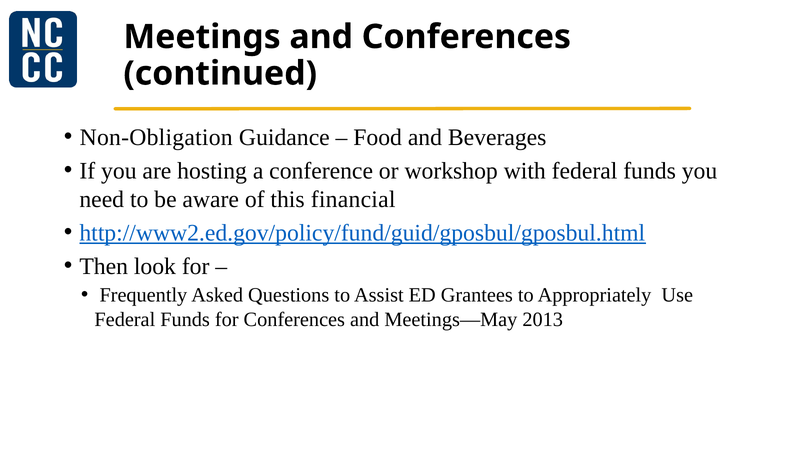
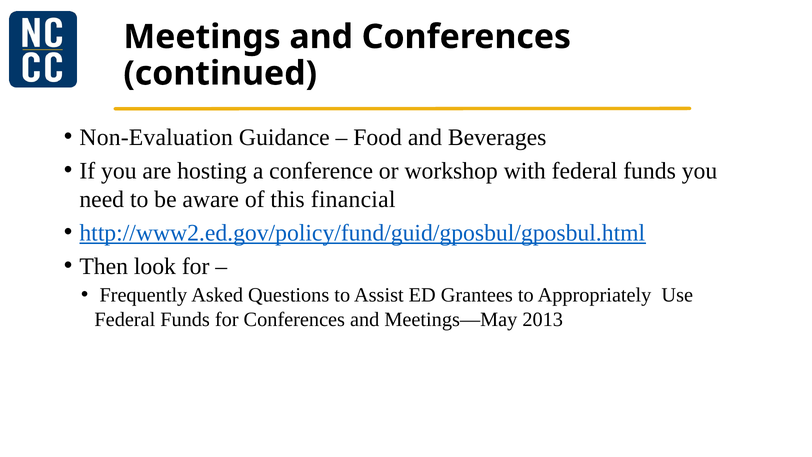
Non-Obligation: Non-Obligation -> Non-Evaluation
